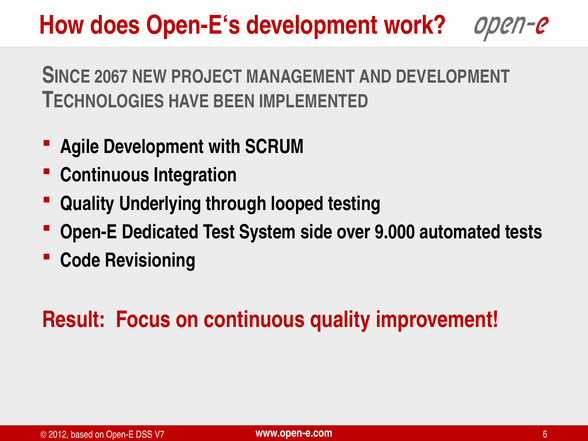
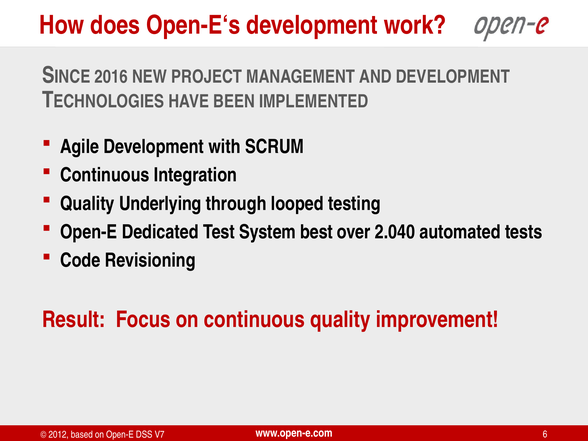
2067: 2067 -> 2016
side: side -> best
9.000: 9.000 -> 2.040
